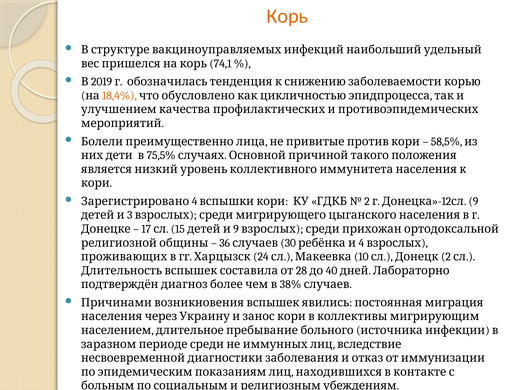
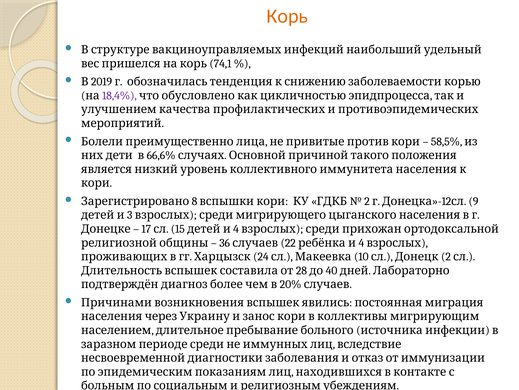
18,4% colour: orange -> purple
75,5%: 75,5% -> 66,6%
4 at (195, 201): 4 -> 8
15 9: 9 -> 4
30: 30 -> 22
38%: 38% -> 20%
